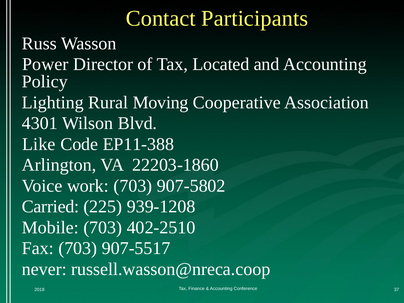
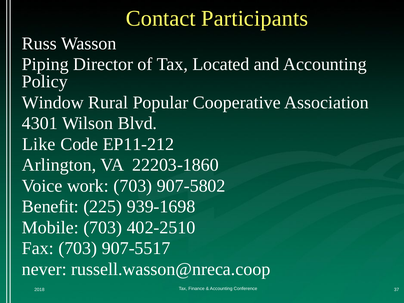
Power: Power -> Piping
Lighting: Lighting -> Window
Moving: Moving -> Popular
EP11-388: EP11-388 -> EP11-212
Carried: Carried -> Benefit
939-1208: 939-1208 -> 939-1698
